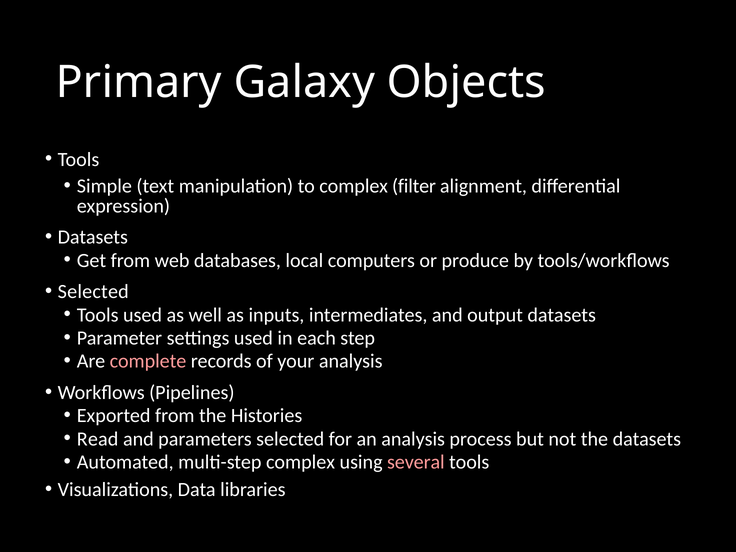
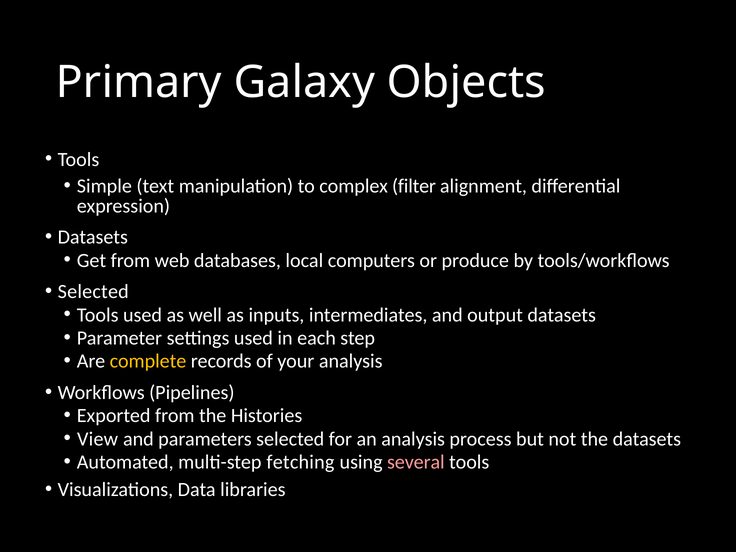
complete colour: pink -> yellow
Read: Read -> View
multi-step complex: complex -> fetching
